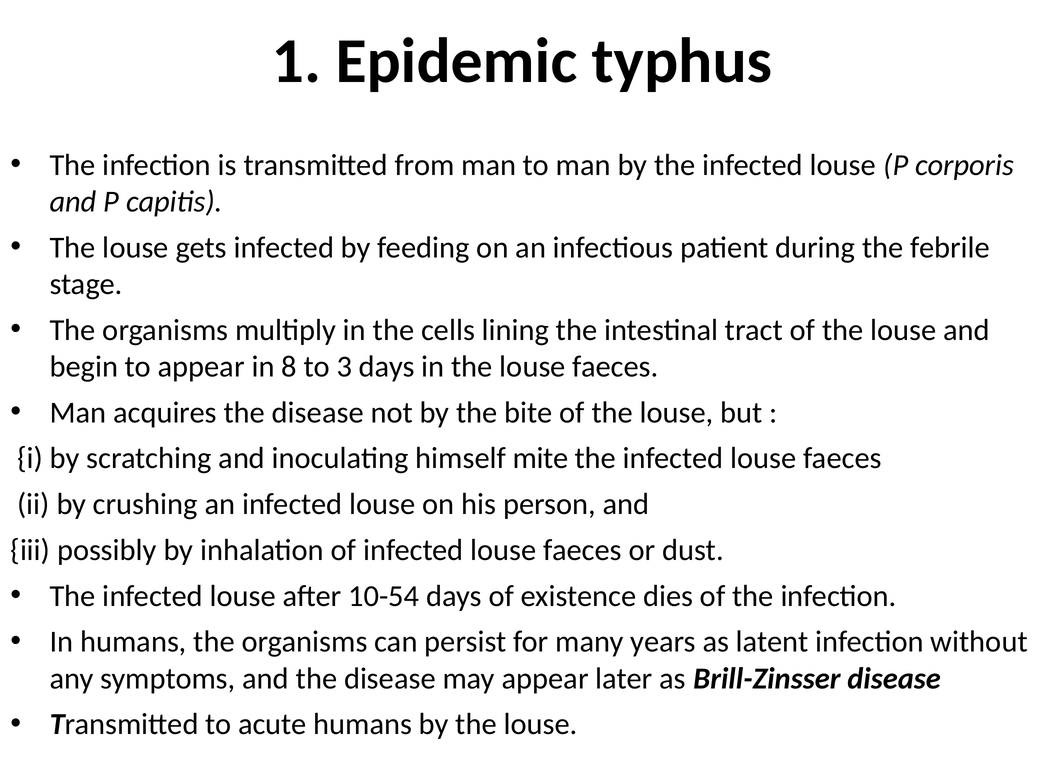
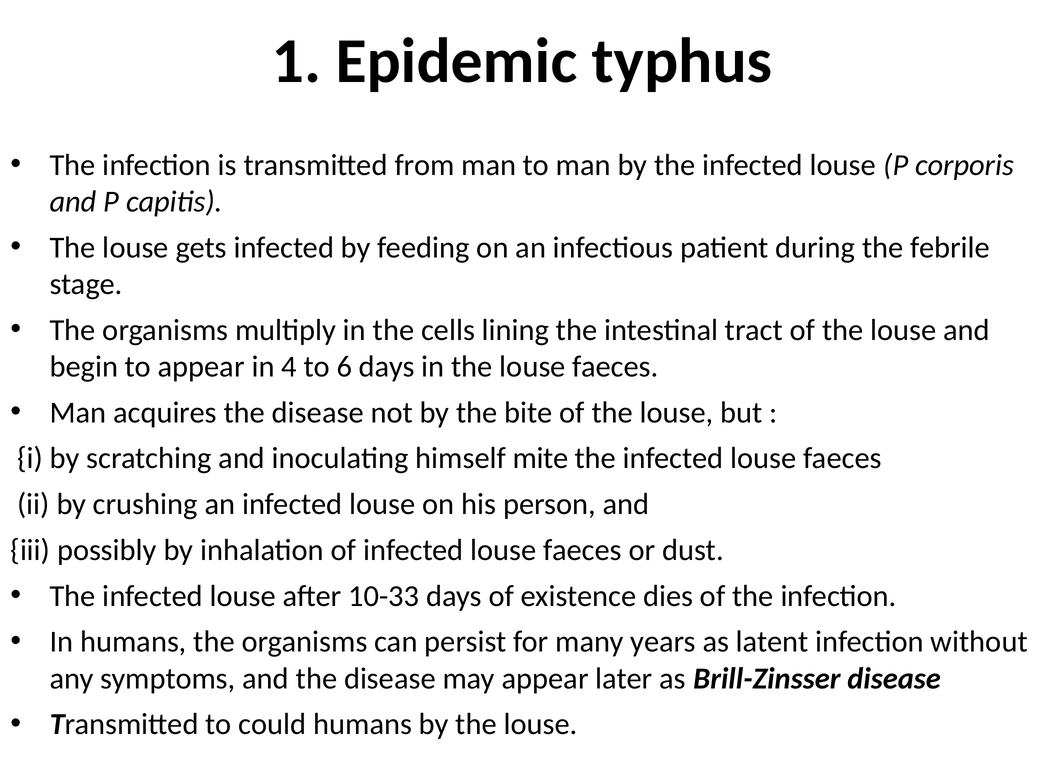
8: 8 -> 4
3: 3 -> 6
10-54: 10-54 -> 10-33
acute: acute -> could
